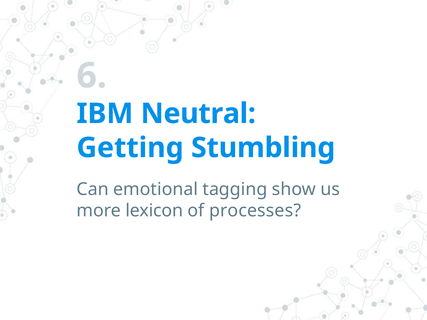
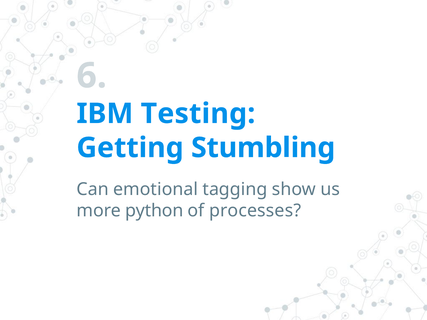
Neutral: Neutral -> Testing
lexicon: lexicon -> python
